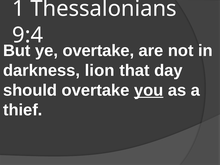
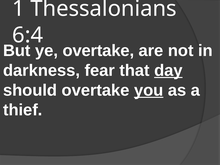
9:4: 9:4 -> 6:4
lion: lion -> fear
day underline: none -> present
